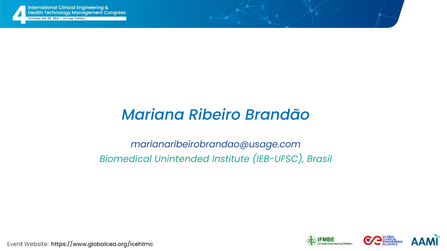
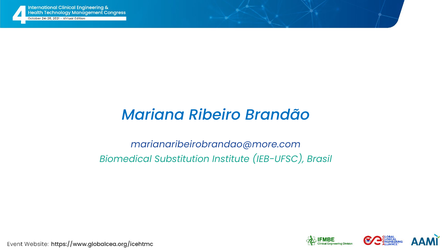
marianaribeirobrandao@usage.com: marianaribeirobrandao@usage.com -> marianaribeirobrandao@more.com
Unintended: Unintended -> Substitution
